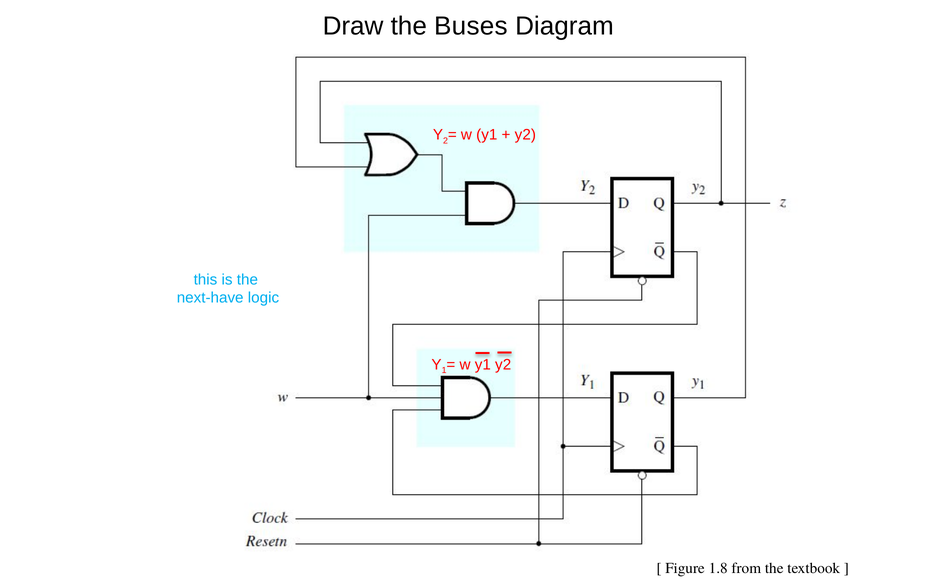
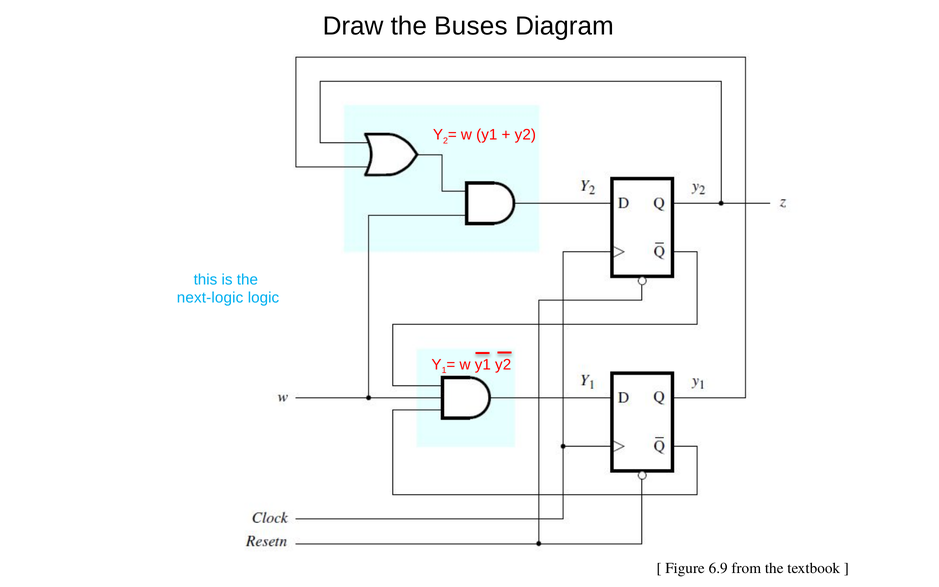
next-have: next-have -> next-logic
1.8: 1.8 -> 6.9
